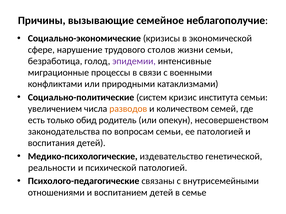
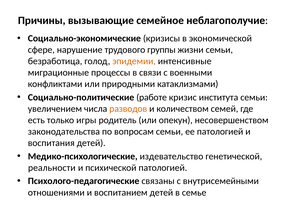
столов: столов -> группы
эпидемии colour: purple -> orange
систем: систем -> работе
обид: обид -> игры
